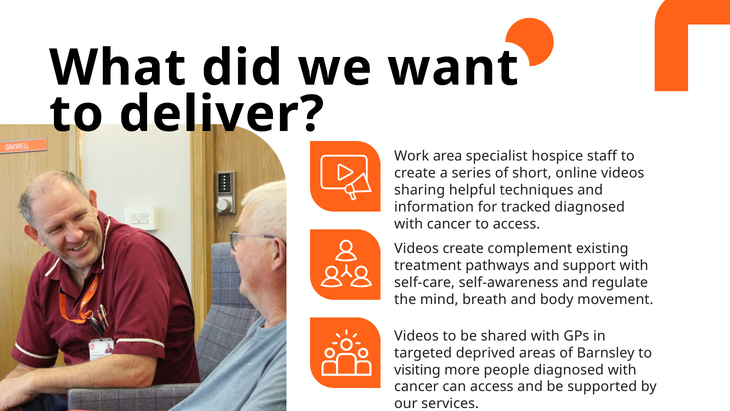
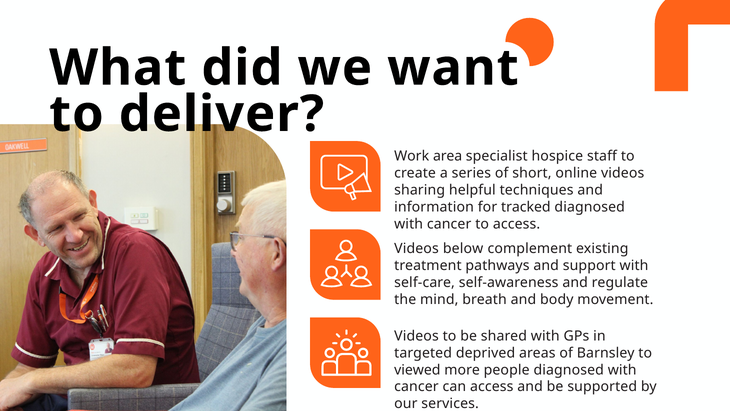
Videos create: create -> below
visiting: visiting -> viewed
